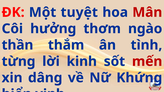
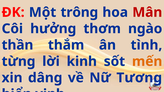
tuyệt: tuyệt -> trông
mến colour: red -> orange
Khứng: Khứng -> Tương
